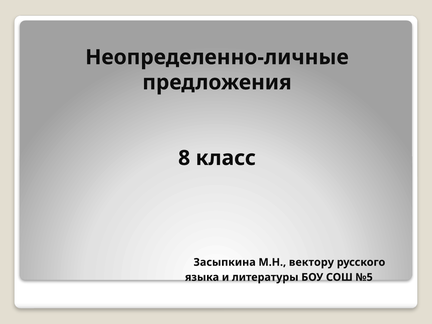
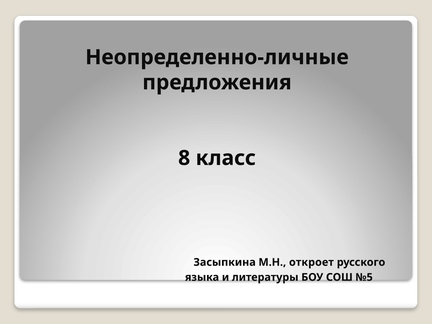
вектору: вектору -> откроет
